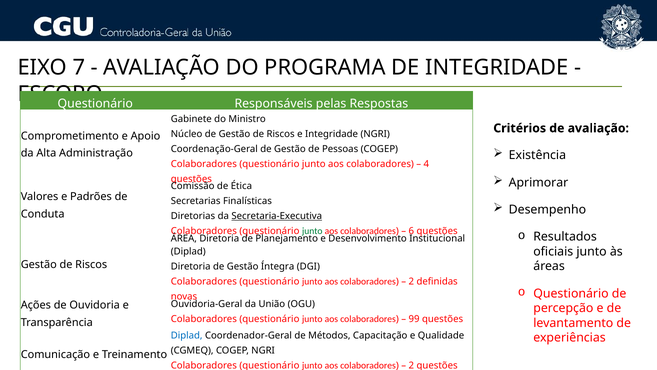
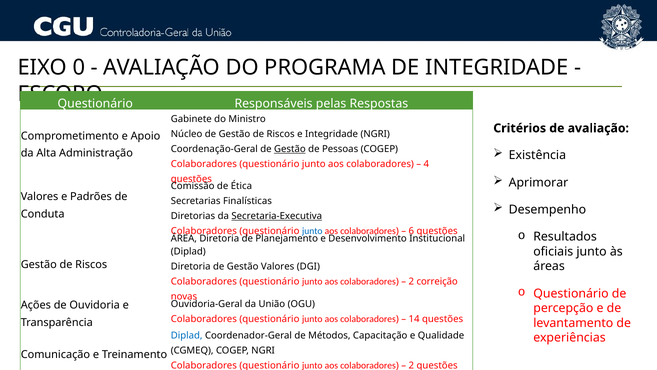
7: 7 -> 0
Gestão at (290, 149) underline: none -> present
junto at (312, 231) colour: green -> blue
Gestão Íntegra: Íntegra -> Valores
definidas: definidas -> correição
99: 99 -> 14
